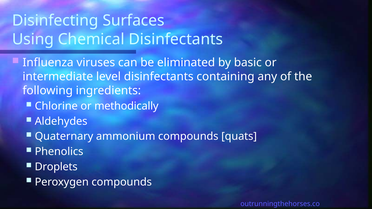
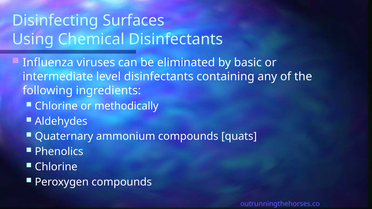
Droplets at (56, 167): Droplets -> Chlorine
